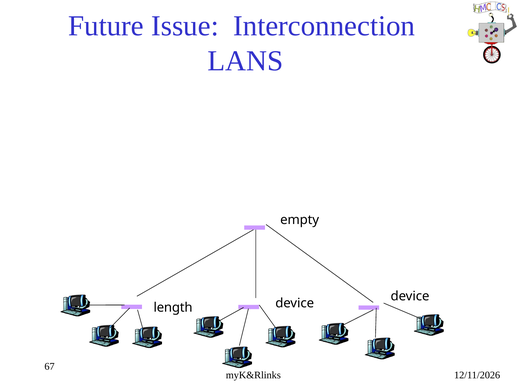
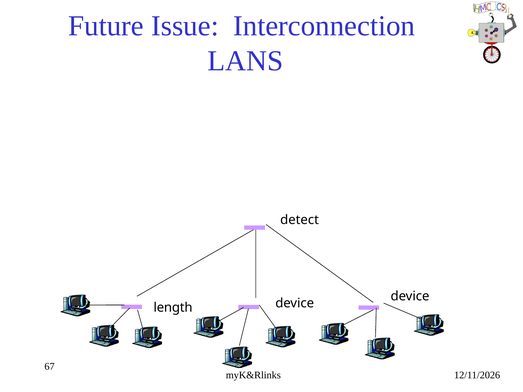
empty: empty -> detect
